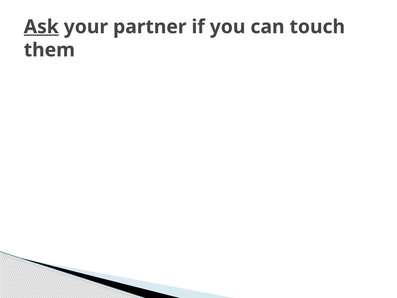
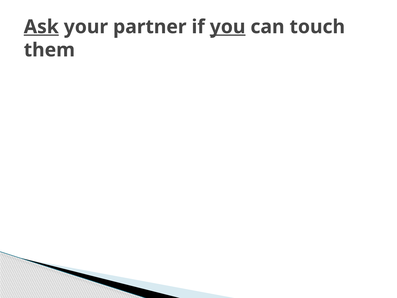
you underline: none -> present
